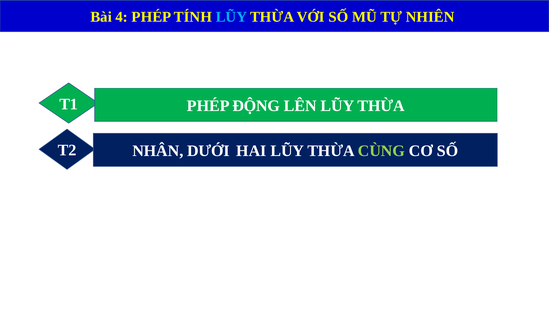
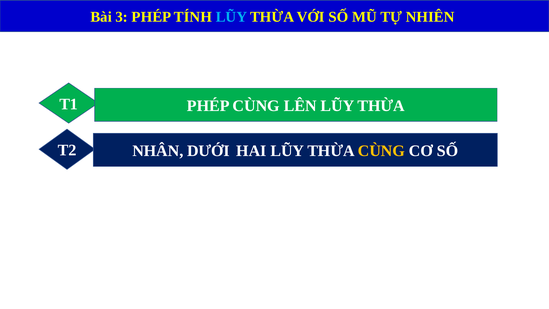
4: 4 -> 3
PHÉP ĐỘNG: ĐỘNG -> CÙNG
CÙNG at (381, 151) colour: light green -> yellow
